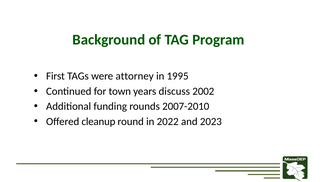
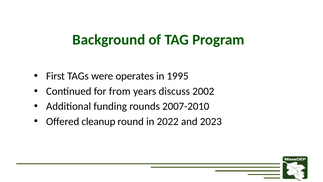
attorney: attorney -> operates
town: town -> from
